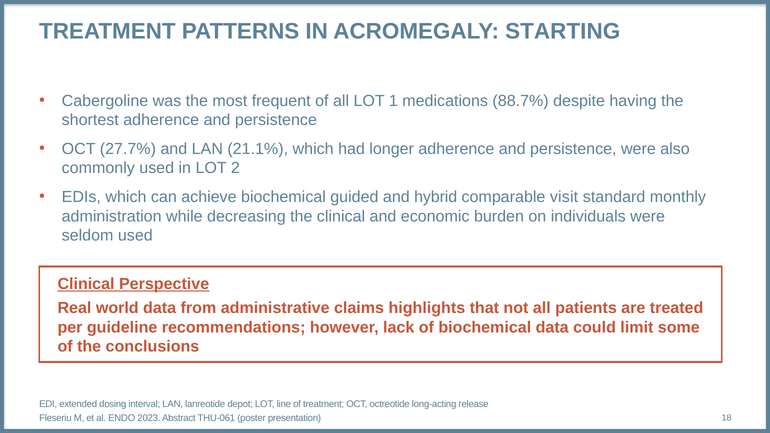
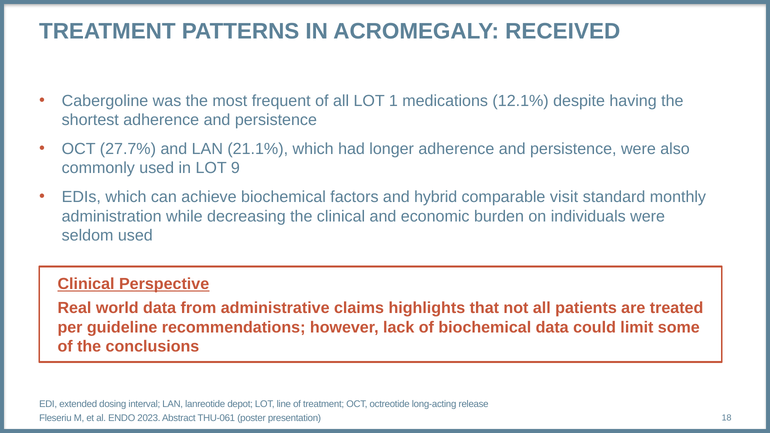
STARTING: STARTING -> RECEIVED
88.7%: 88.7% -> 12.1%
2: 2 -> 9
guided: guided -> factors
